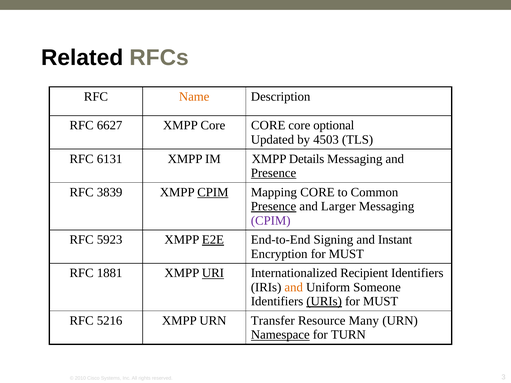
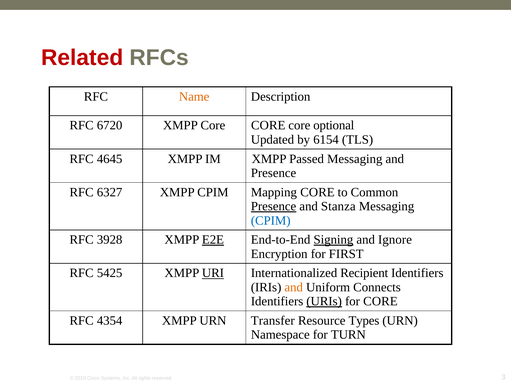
Related colour: black -> red
6627: 6627 -> 6720
4503: 4503 -> 6154
6131: 6131 -> 4645
Details: Details -> Passed
Presence at (274, 173) underline: present -> none
3839: 3839 -> 6327
CPIM at (213, 192) underline: present -> none
Larger: Larger -> Stanza
CPIM at (271, 221) colour: purple -> blue
5923: 5923 -> 3928
Signing underline: none -> present
Instant: Instant -> Ignore
Encryption for MUST: MUST -> FIRST
1881: 1881 -> 5425
Someone: Someone -> Connects
MUST at (381, 302): MUST -> CORE
5216: 5216 -> 4354
Many: Many -> Types
Namespace underline: present -> none
